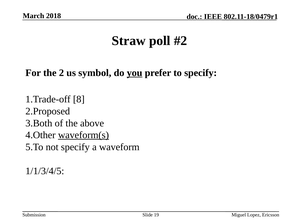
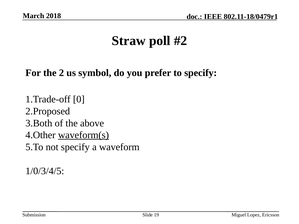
you underline: present -> none
8: 8 -> 0
1/1/3/4/5: 1/1/3/4/5 -> 1/0/3/4/5
